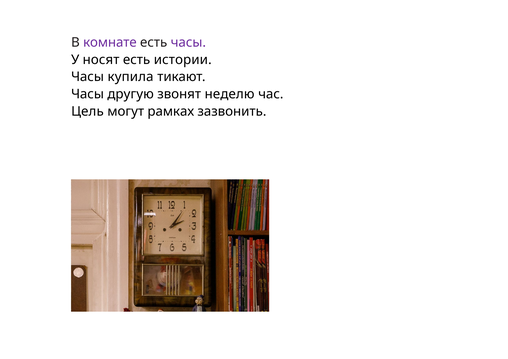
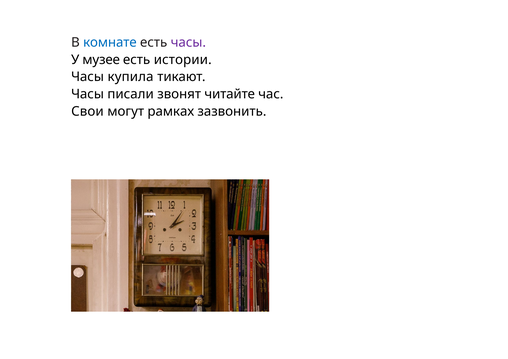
комнате colour: purple -> blue
носят: носят -> музее
другую: другую -> писали
неделю: неделю -> читайте
Цель: Цель -> Свои
